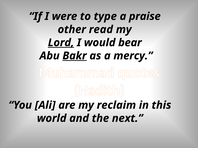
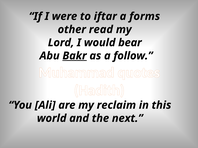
type: type -> iftar
praise: praise -> forms
Lord underline: present -> none
mercy: mercy -> follow
